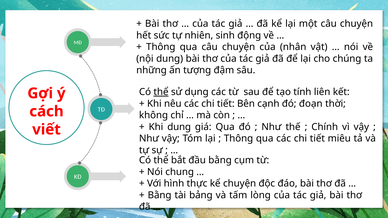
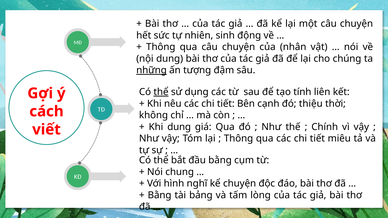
những underline: none -> present
đoạn: đoạn -> thiệu
thực: thực -> nghĩ
